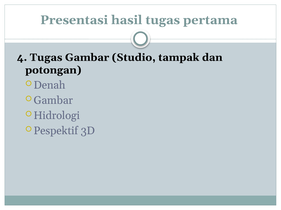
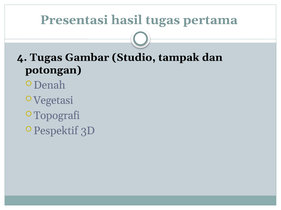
Gambar at (53, 101): Gambar -> Vegetasi
Hidrologi: Hidrologi -> Topografi
